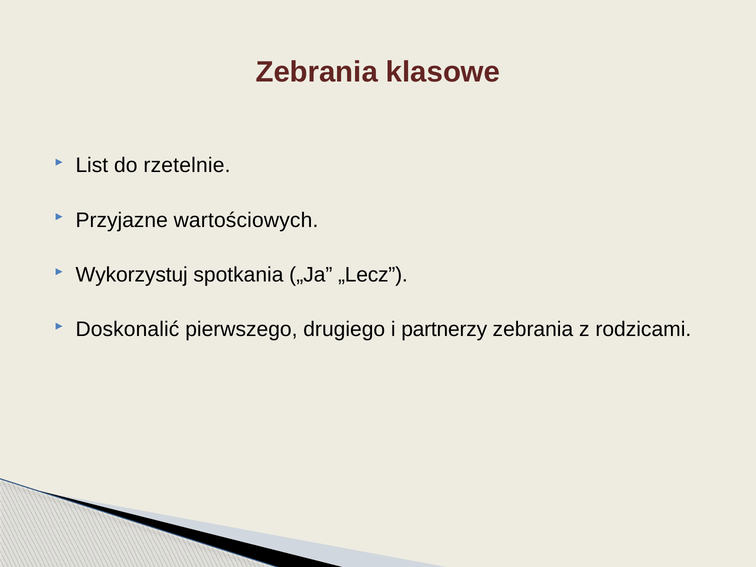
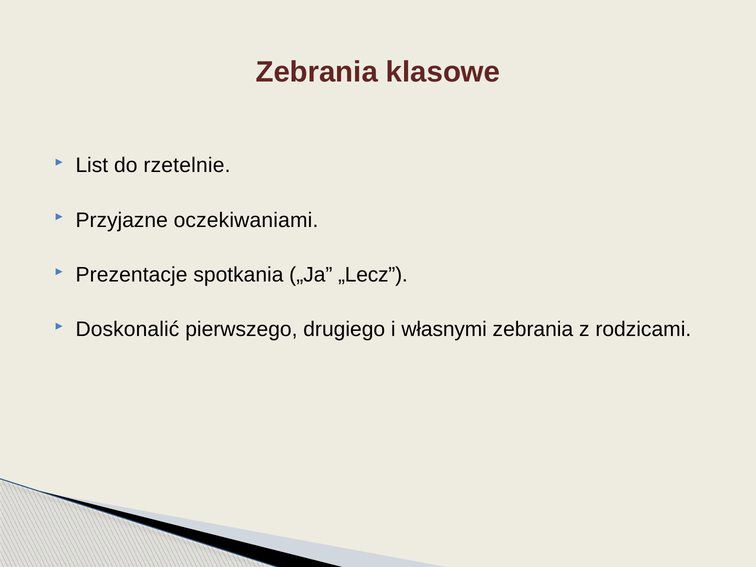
wartościowych: wartościowych -> oczekiwaniami
Wykorzystuj: Wykorzystuj -> Prezentacje
partnerzy: partnerzy -> własnymi
